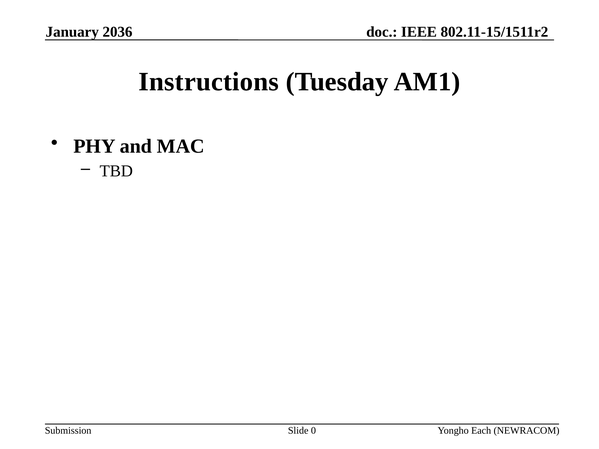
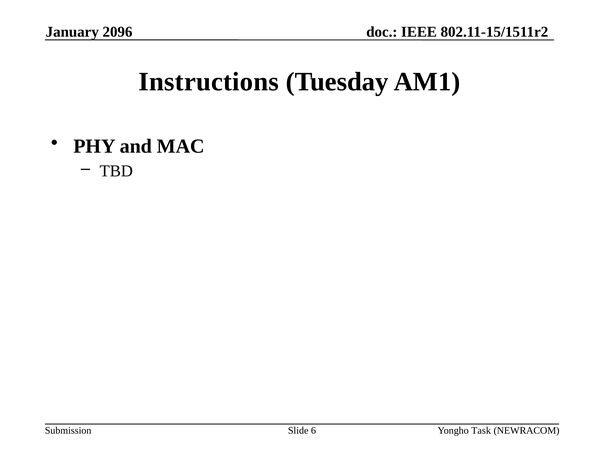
2036: 2036 -> 2096
0: 0 -> 6
Each: Each -> Task
